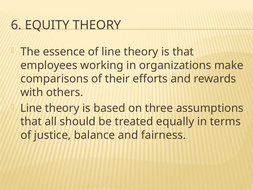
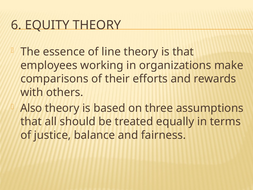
Line at (31, 108): Line -> Also
